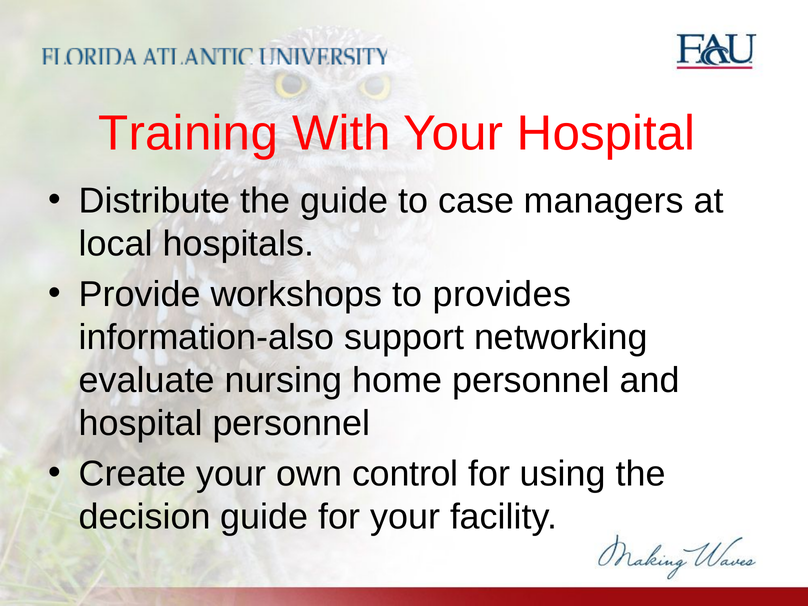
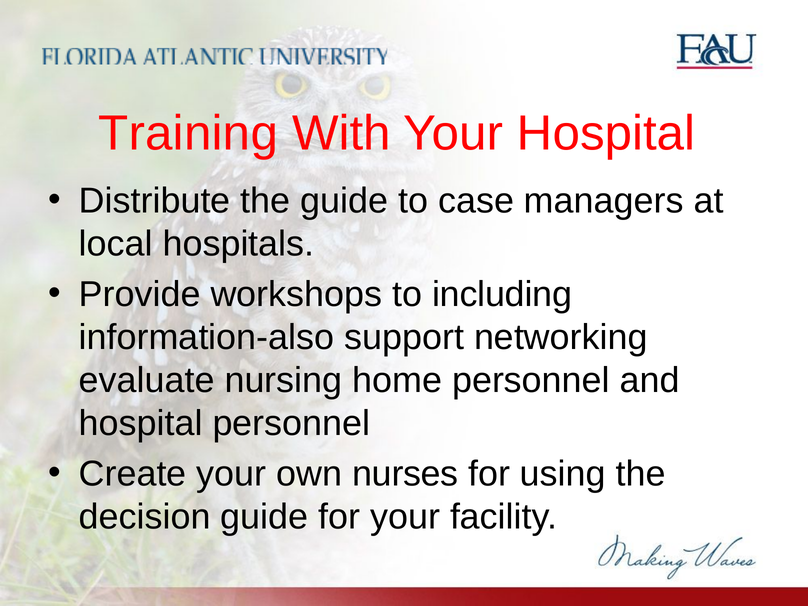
provides: provides -> including
control: control -> nurses
